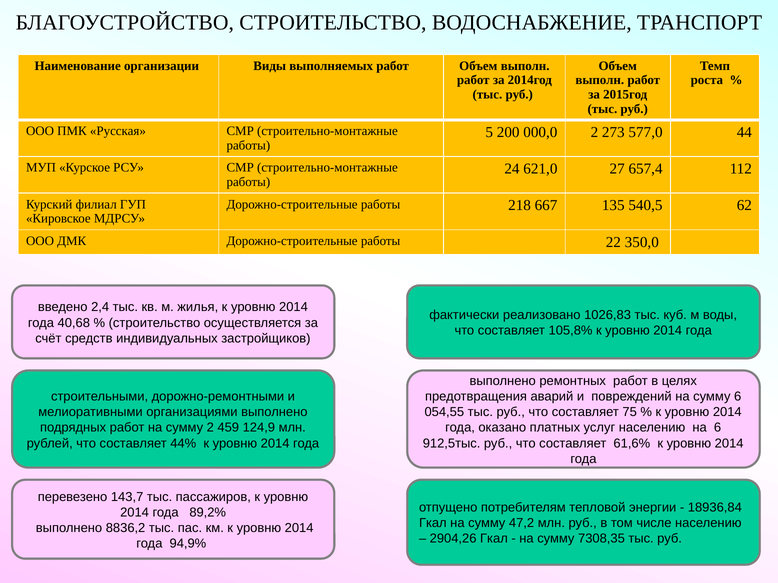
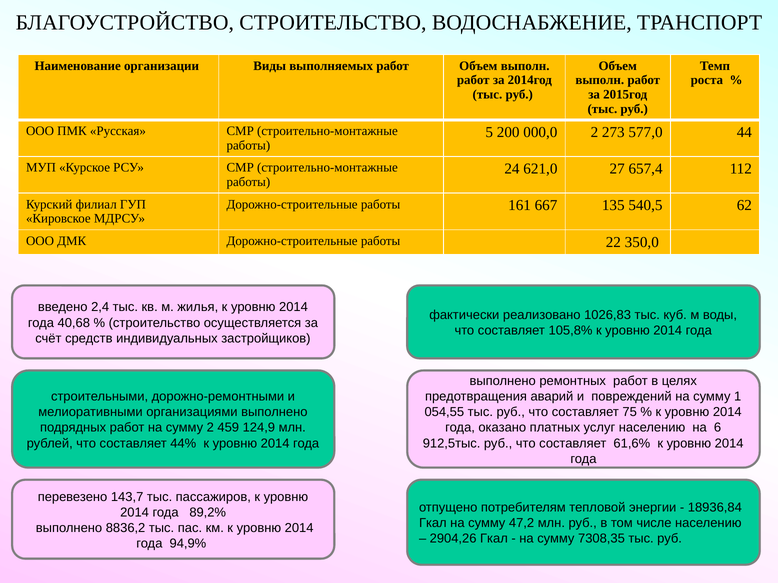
218: 218 -> 161
сумму 6: 6 -> 1
